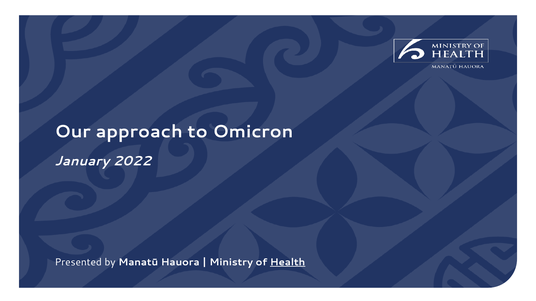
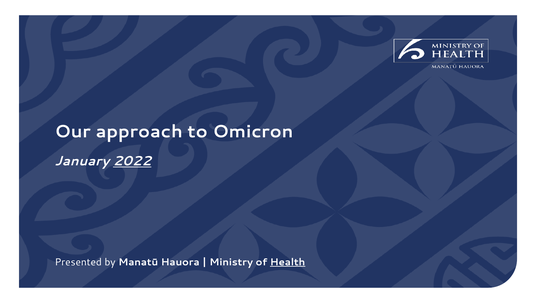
2022 underline: none -> present
